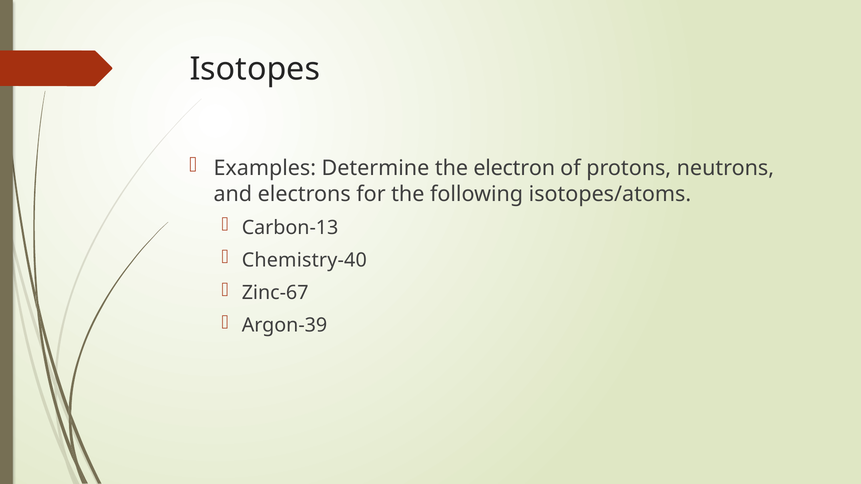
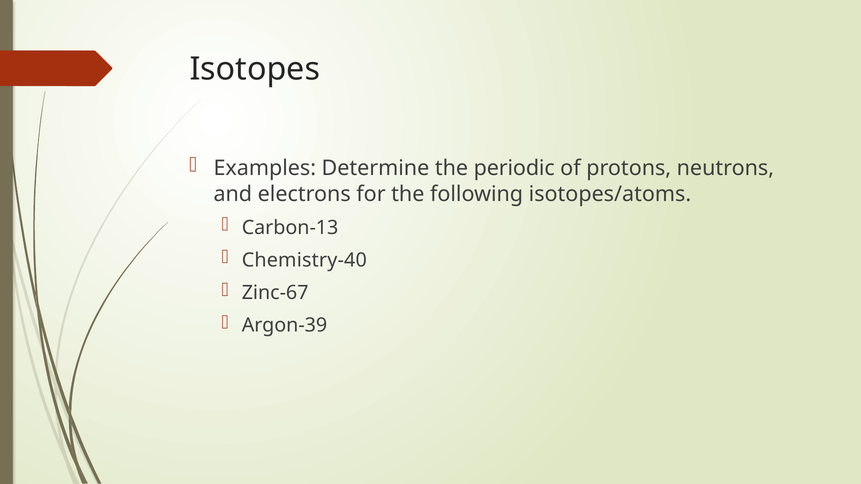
electron: electron -> periodic
